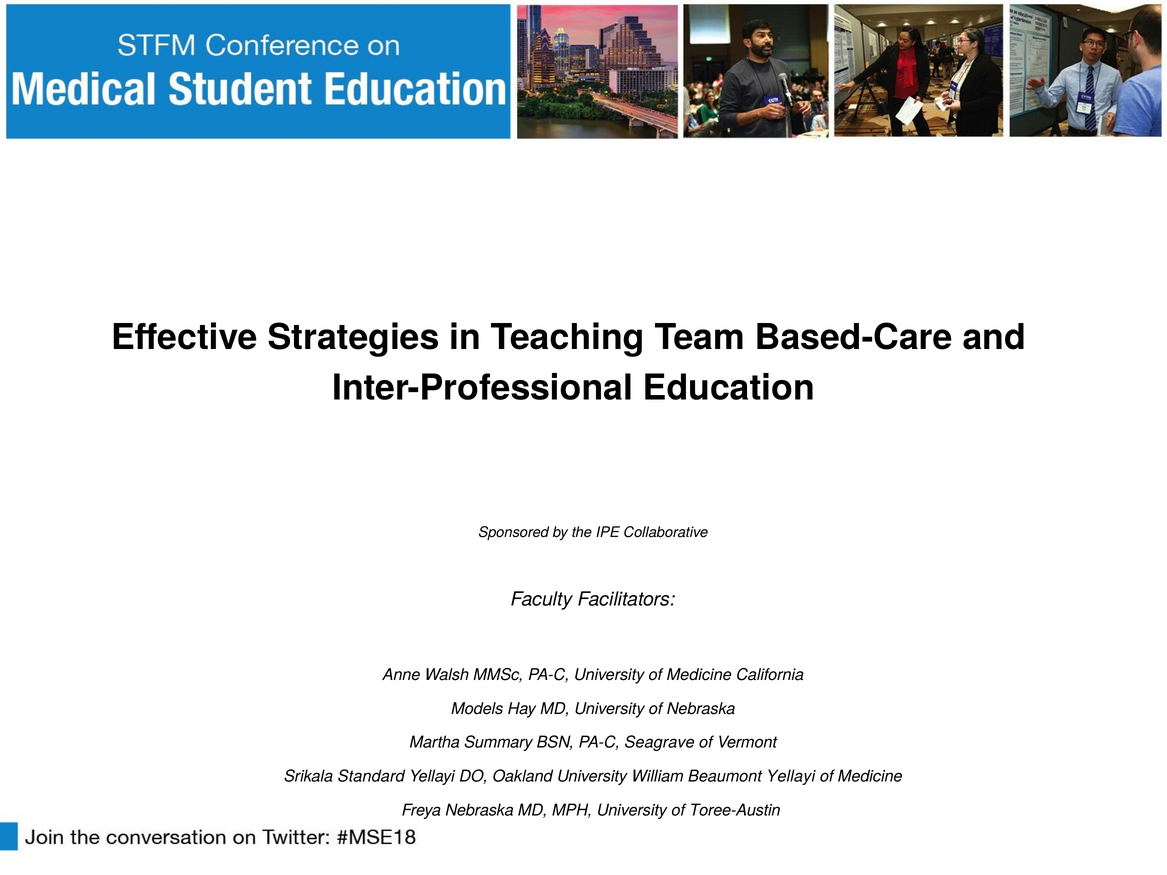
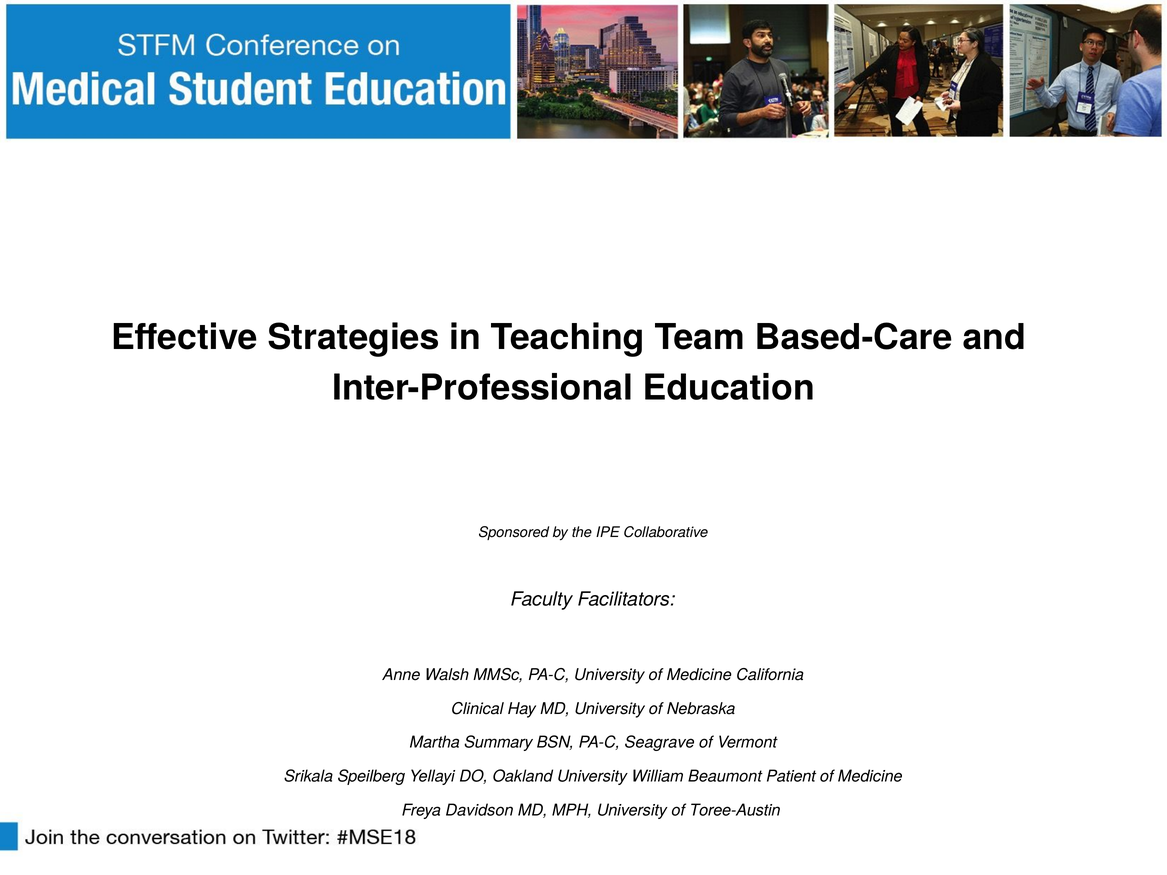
Models: Models -> Clinical
Standard: Standard -> Speilberg
Beaumont Yellayi: Yellayi -> Patient
Freya Nebraska: Nebraska -> Davidson
